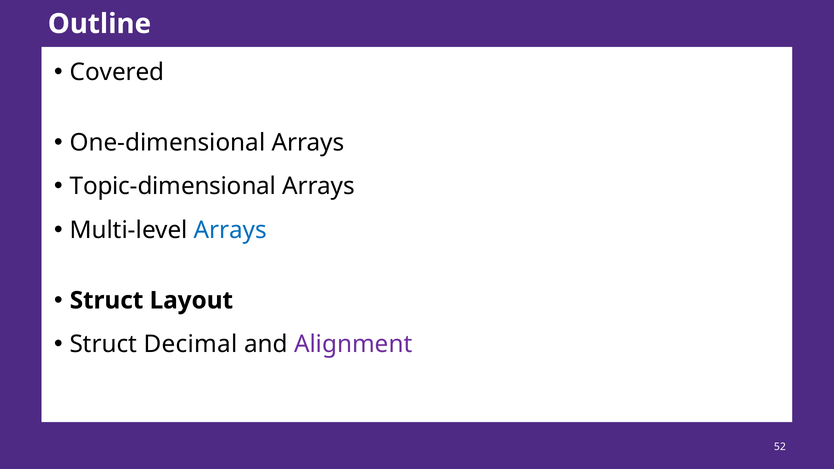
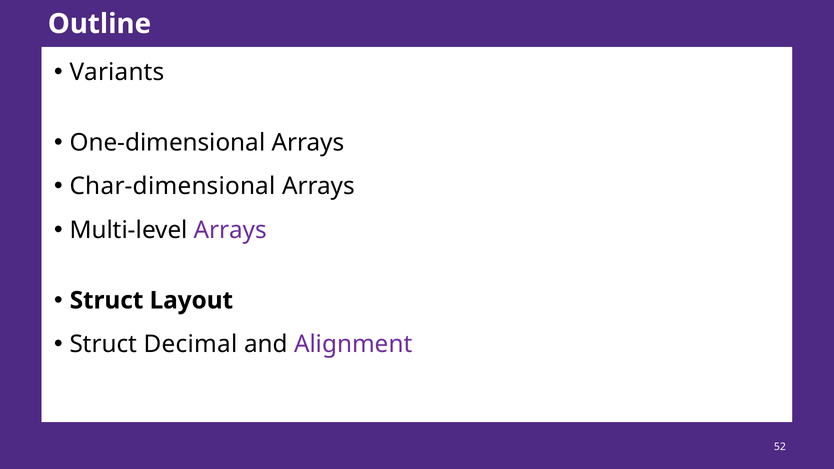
Covered: Covered -> Variants
Topic-dimensional: Topic-dimensional -> Char-dimensional
Arrays at (230, 230) colour: blue -> purple
